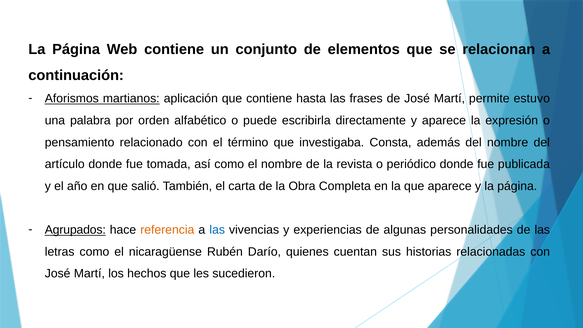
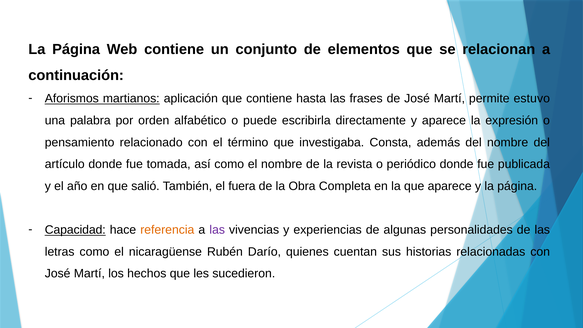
carta: carta -> fuera
Agrupados: Agrupados -> Capacidad
las at (217, 230) colour: blue -> purple
